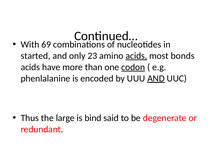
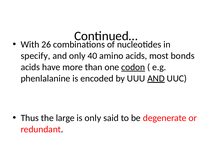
69: 69 -> 26
started: started -> specify
23: 23 -> 40
acids at (136, 56) underline: present -> none
is bind: bind -> only
